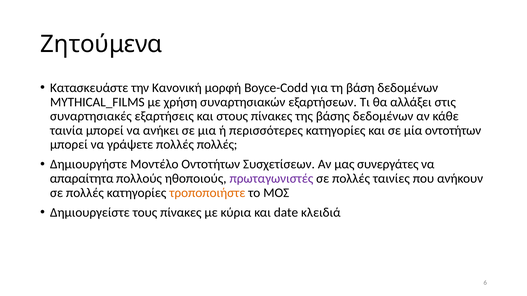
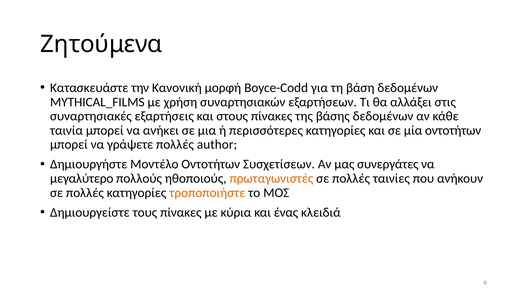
πολλές πολλές: πολλές -> author
απαραίτητα: απαραίτητα -> μεγαλύτερο
πρωταγωνιστές colour: purple -> orange
date: date -> ένας
